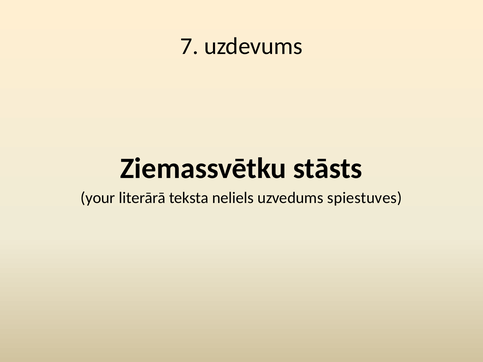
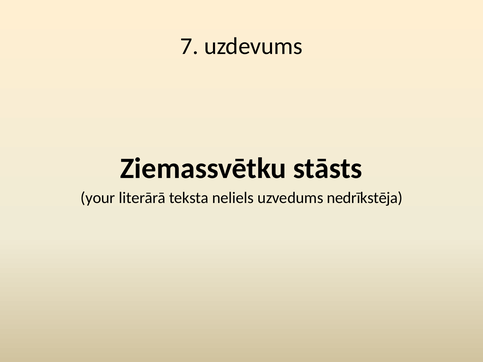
spiestuves: spiestuves -> nedrīkstēja
